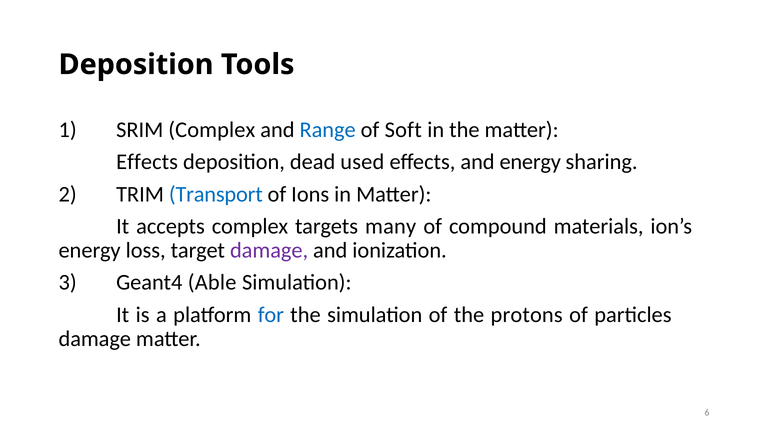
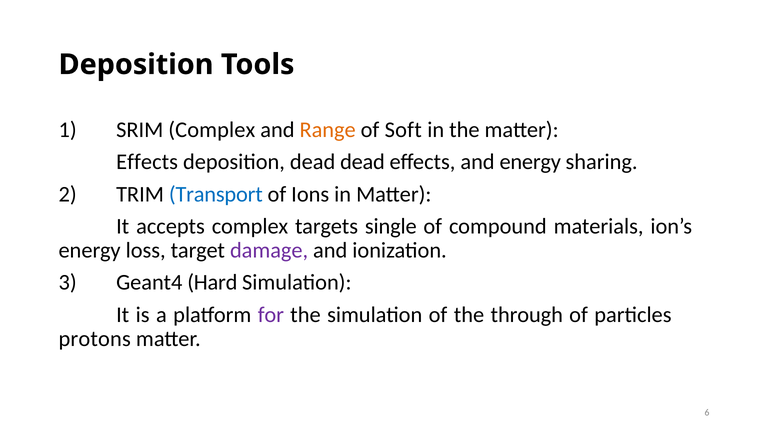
Range colour: blue -> orange
dead used: used -> dead
many: many -> single
Able: Able -> Hard
for colour: blue -> purple
protons: protons -> through
damage at (95, 339): damage -> protons
